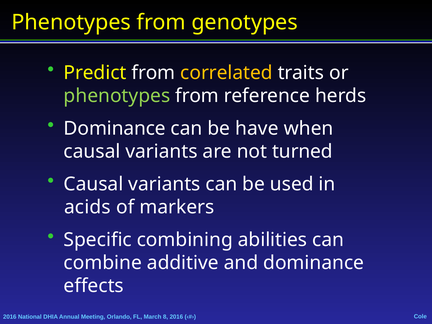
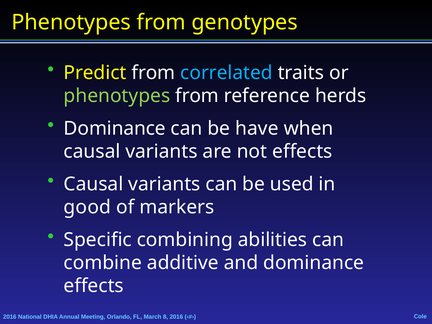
correlated colour: yellow -> light blue
not turned: turned -> effects
acids: acids -> good
